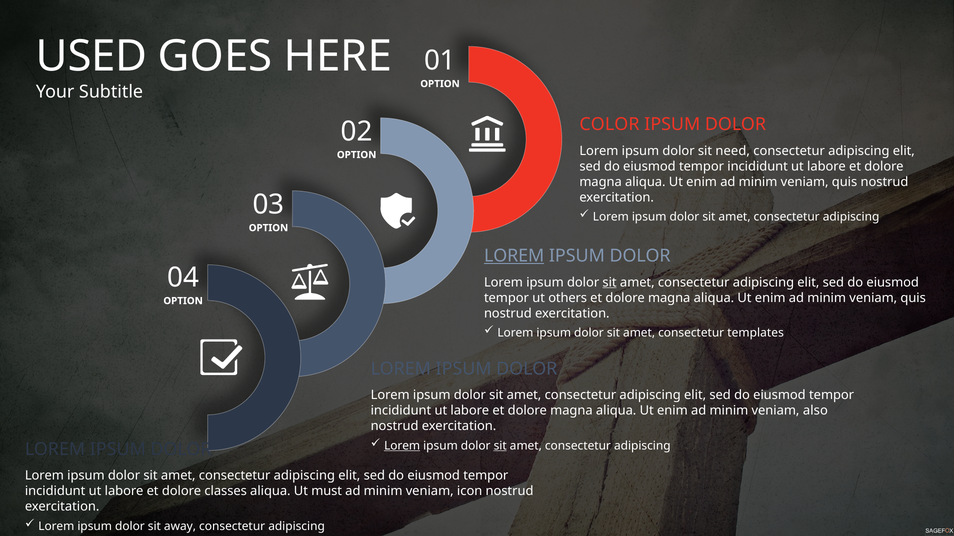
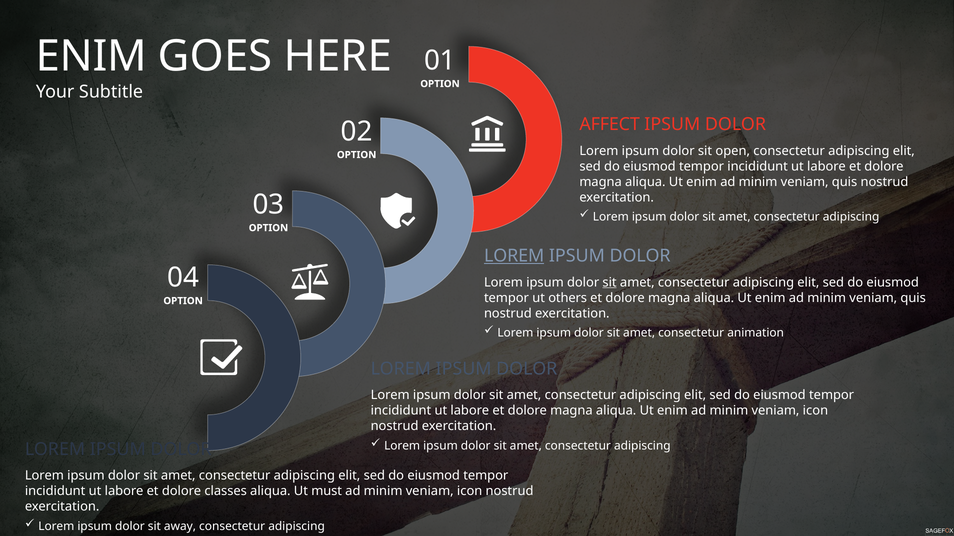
USED at (91, 57): USED -> ENIM
COLOR: COLOR -> AFFECT
need: need -> open
templates: templates -> animation
also at (815, 411): also -> icon
Lorem at (402, 446) underline: present -> none
sit at (500, 446) underline: present -> none
